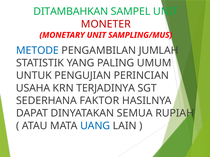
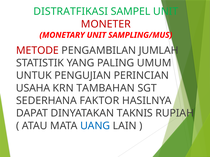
DITAMBAHKAN: DITAMBAHKAN -> DISTRATFIKASI
METODE colour: blue -> red
TERJADINYA: TERJADINYA -> TAMBAHAN
SEMUA: SEMUA -> TAKNIS
